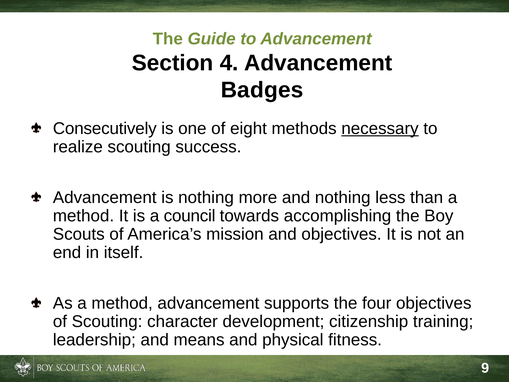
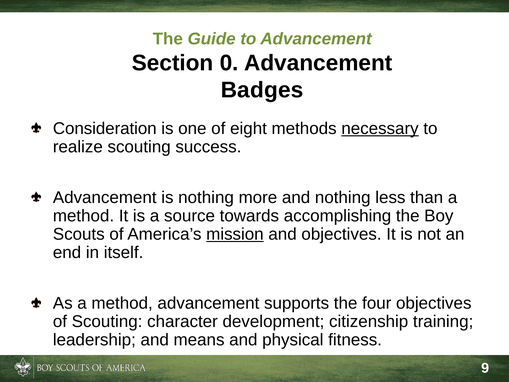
4: 4 -> 0
Consecutively: Consecutively -> Consideration
council: council -> source
mission underline: none -> present
